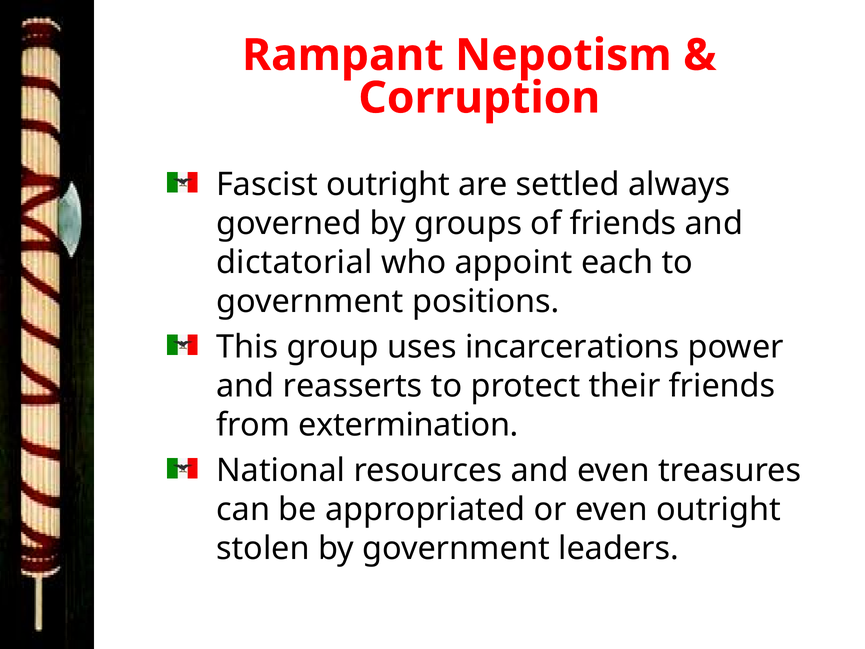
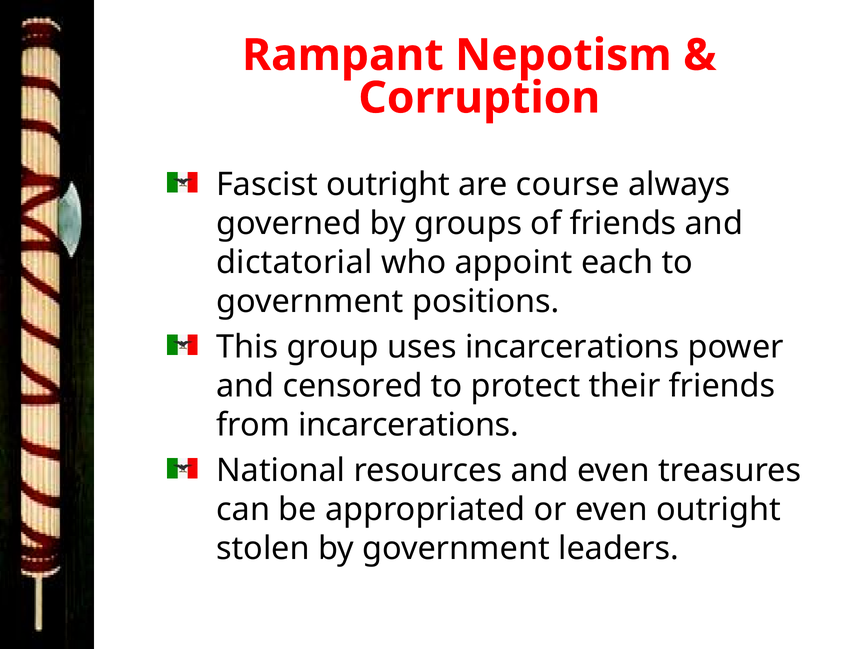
settled: settled -> course
reasserts: reasserts -> censored
from extermination: extermination -> incarcerations
